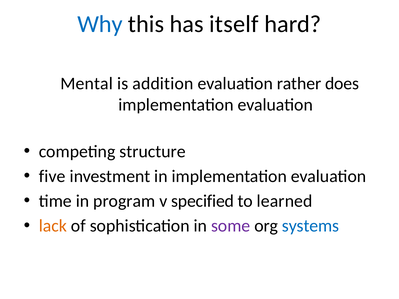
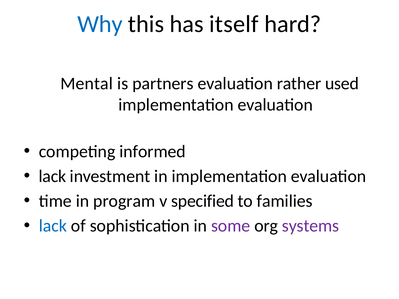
addition: addition -> partners
does: does -> used
structure: structure -> informed
five at (52, 176): five -> lack
learned: learned -> families
lack at (53, 226) colour: orange -> blue
systems colour: blue -> purple
